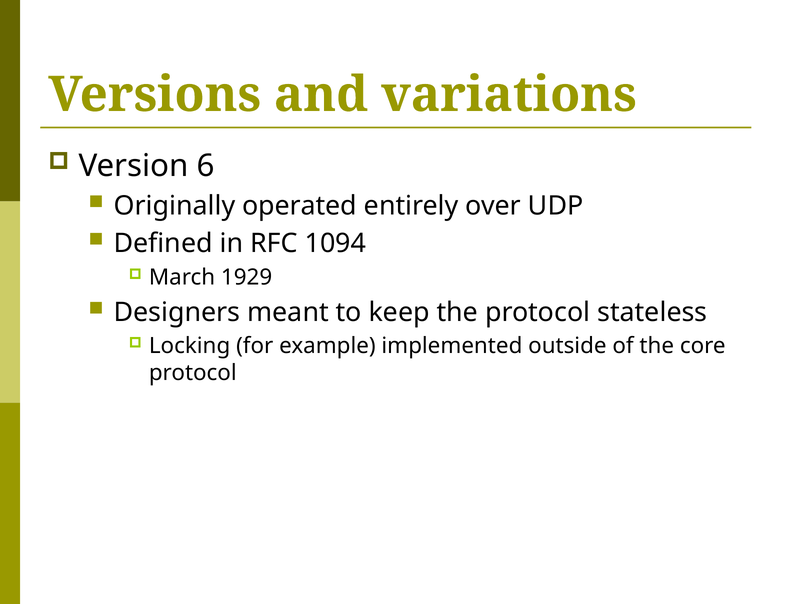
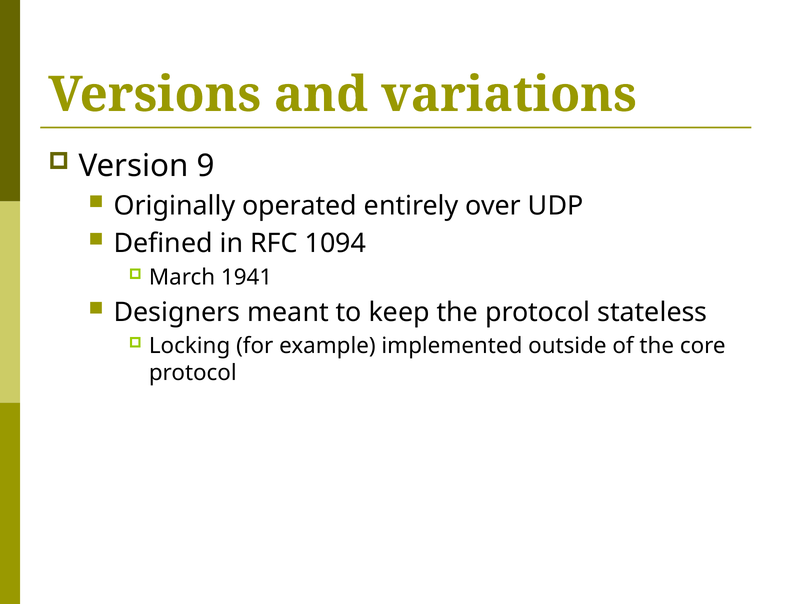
6: 6 -> 9
1929: 1929 -> 1941
